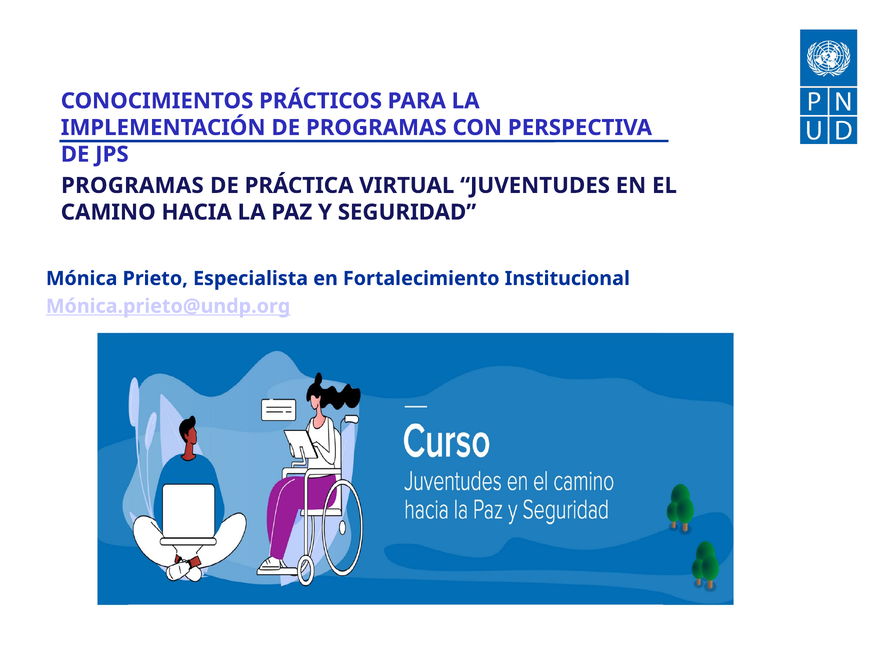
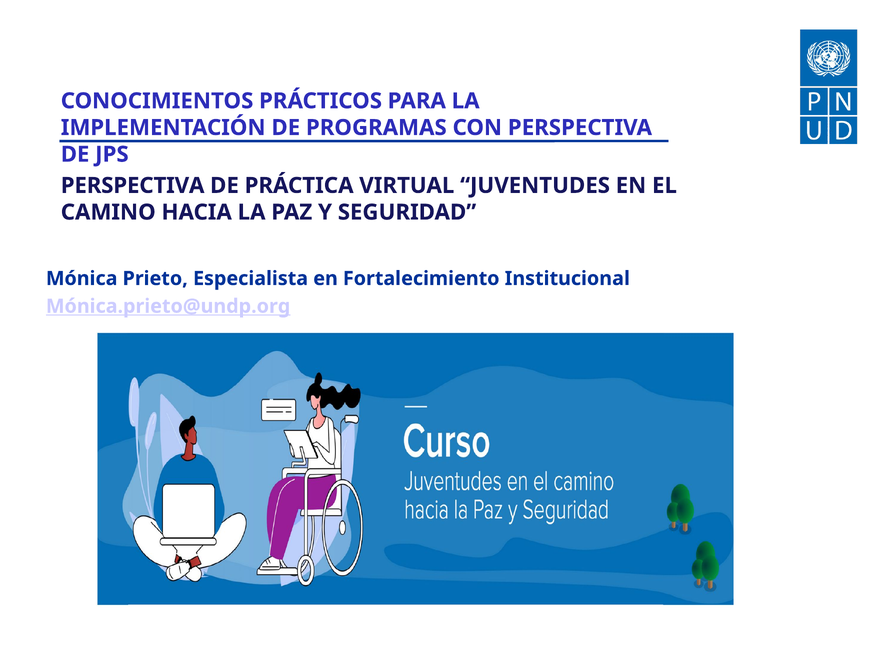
PROGRAMAS at (132, 186): PROGRAMAS -> PERSPECTIVA
